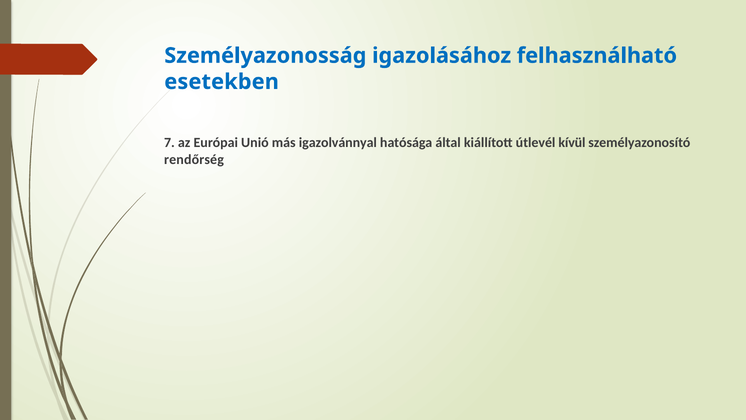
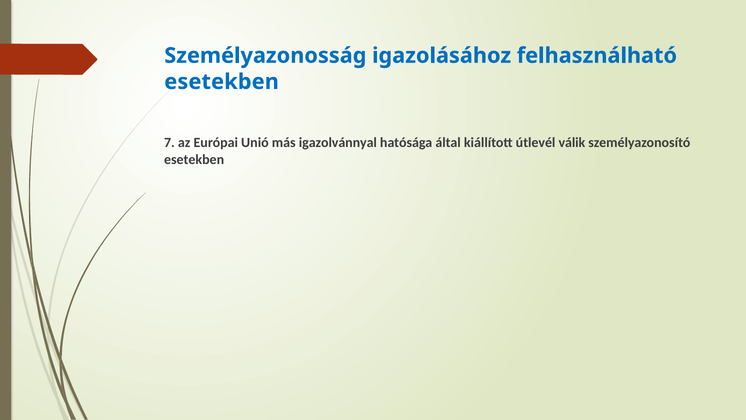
kívül: kívül -> válik
rendőrség at (194, 160): rendőrség -> esetekben
